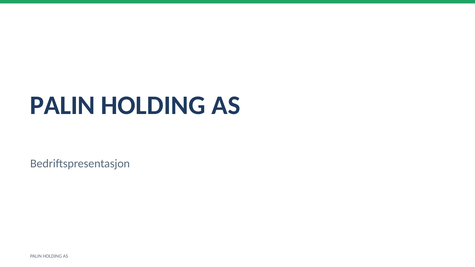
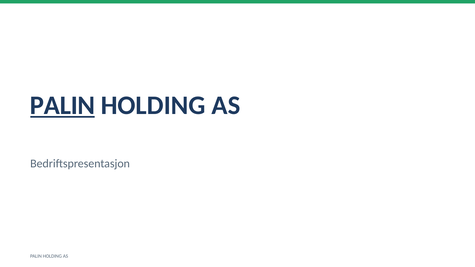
PALIN at (63, 105) underline: none -> present
